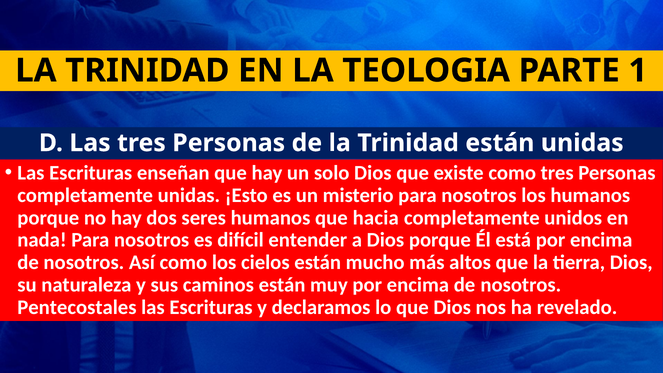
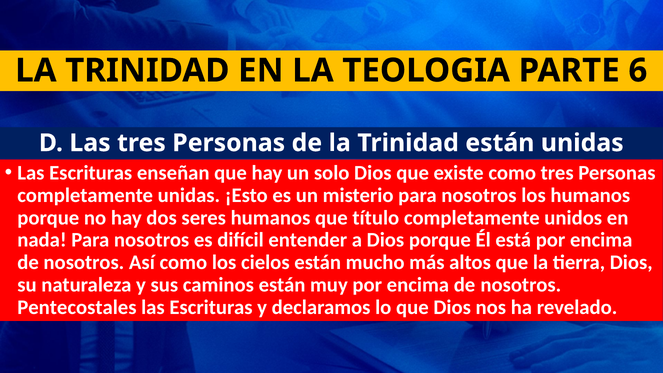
1: 1 -> 6
hacia: hacia -> título
